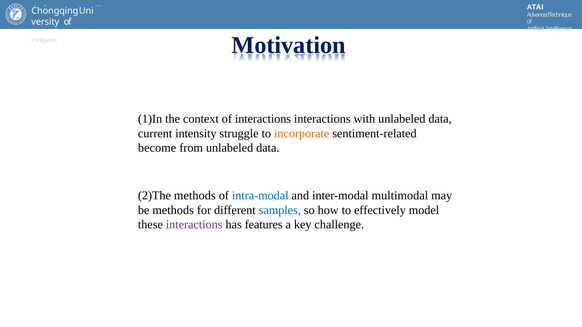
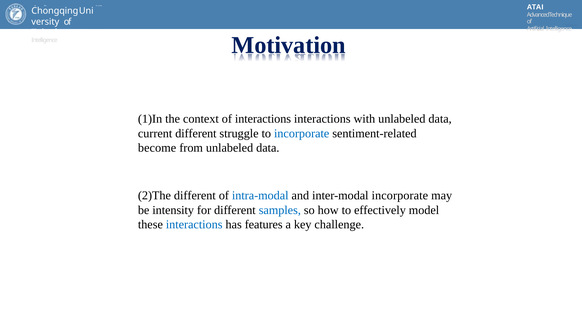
current intensity: intensity -> different
incorporate at (302, 134) colour: orange -> blue
2)The methods: methods -> different
inter-modal multimodal: multimodal -> incorporate
be methods: methods -> intensity
interactions at (194, 225) colour: purple -> blue
